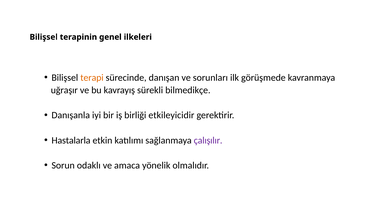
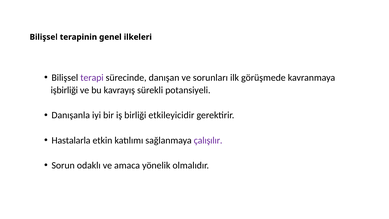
terapi colour: orange -> purple
uğraşır: uğraşır -> işbirliği
bilmedikçe: bilmedikçe -> potansiyeli
